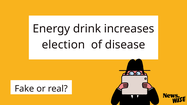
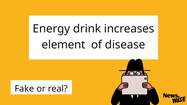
election: election -> element
